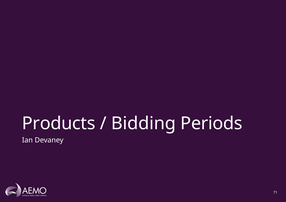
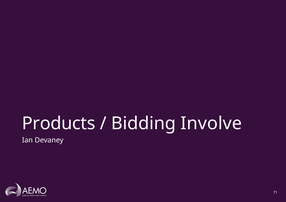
Periods: Periods -> Involve
